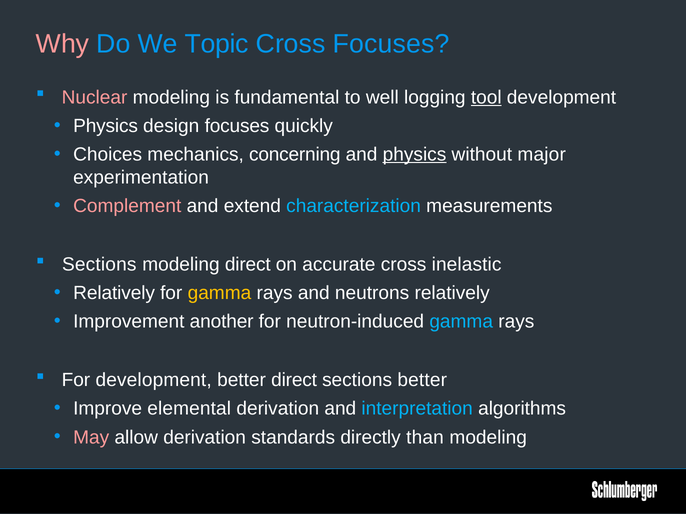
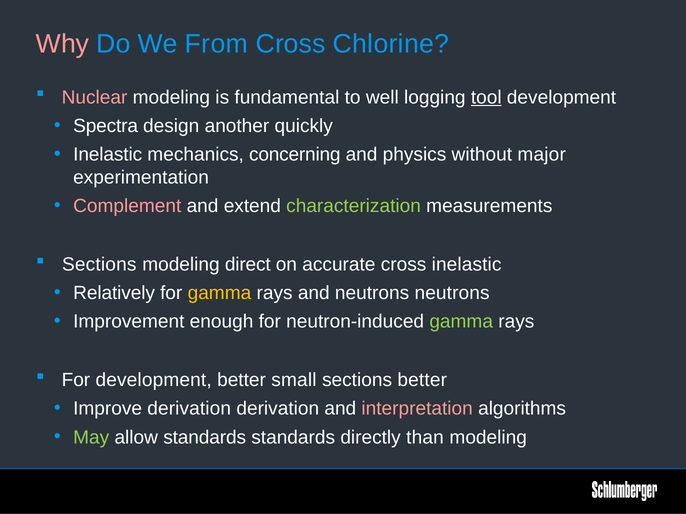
Topic: Topic -> From
Cross Focuses: Focuses -> Chlorine
Physics at (106, 126): Physics -> Spectra
design focuses: focuses -> another
Choices at (108, 155): Choices -> Inelastic
physics at (415, 155) underline: present -> none
characterization colour: light blue -> light green
neutrons relatively: relatively -> neutrons
another: another -> enough
gamma at (461, 322) colour: light blue -> light green
better direct: direct -> small
Improve elemental: elemental -> derivation
interpretation colour: light blue -> pink
May colour: pink -> light green
allow derivation: derivation -> standards
